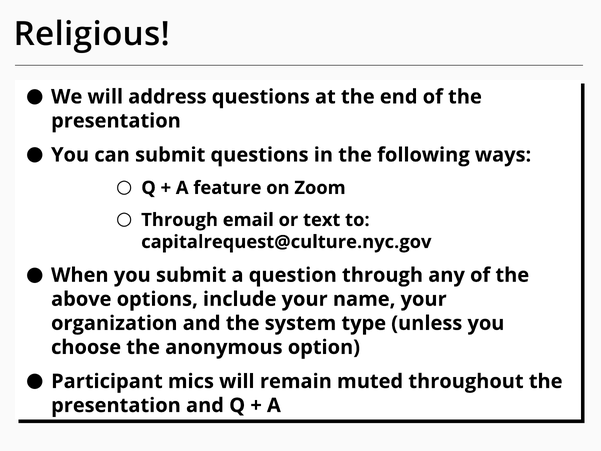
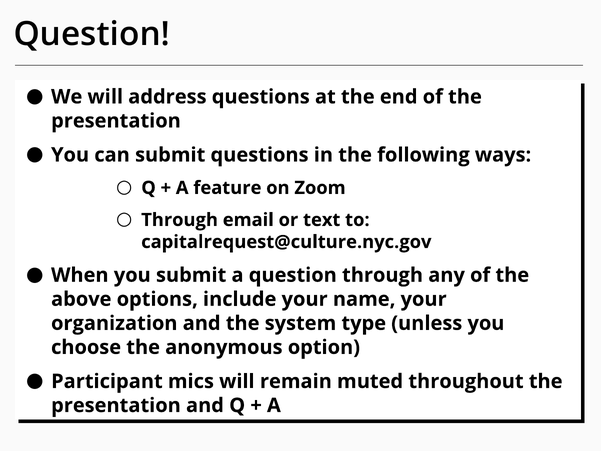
Religious at (92, 34): Religious -> Question
